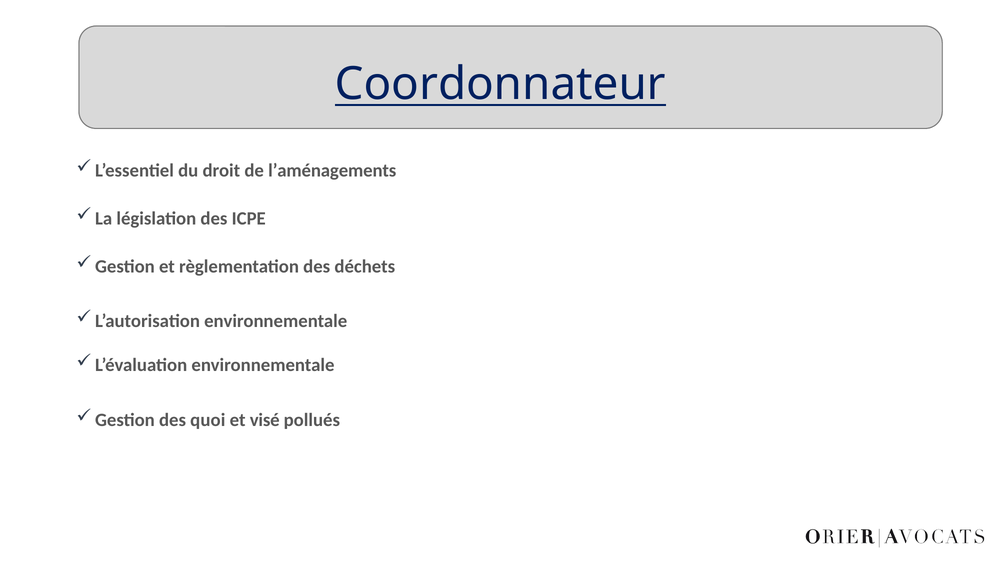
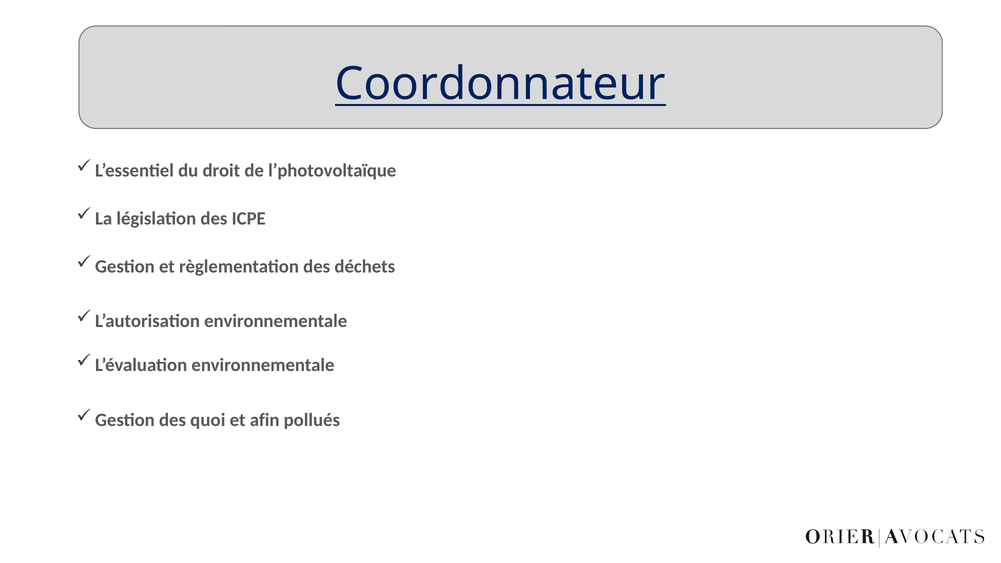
l’aménagements: l’aménagements -> l’photovoltaïque
visé: visé -> afin
